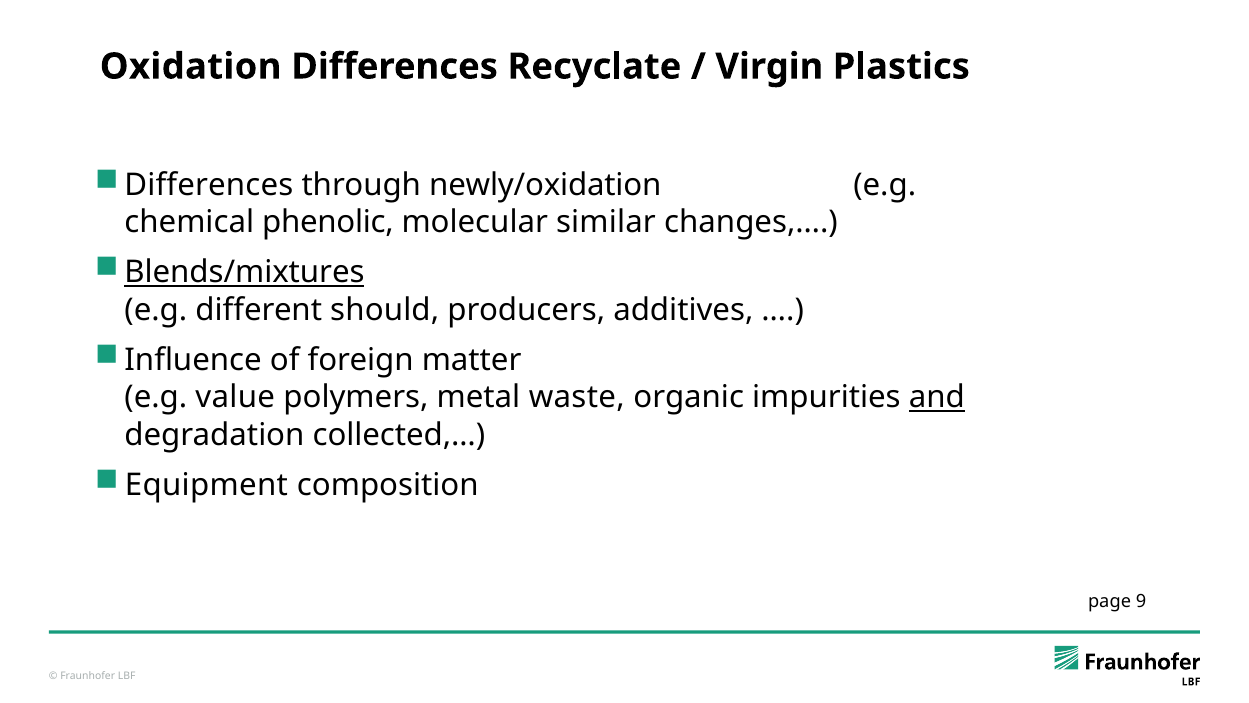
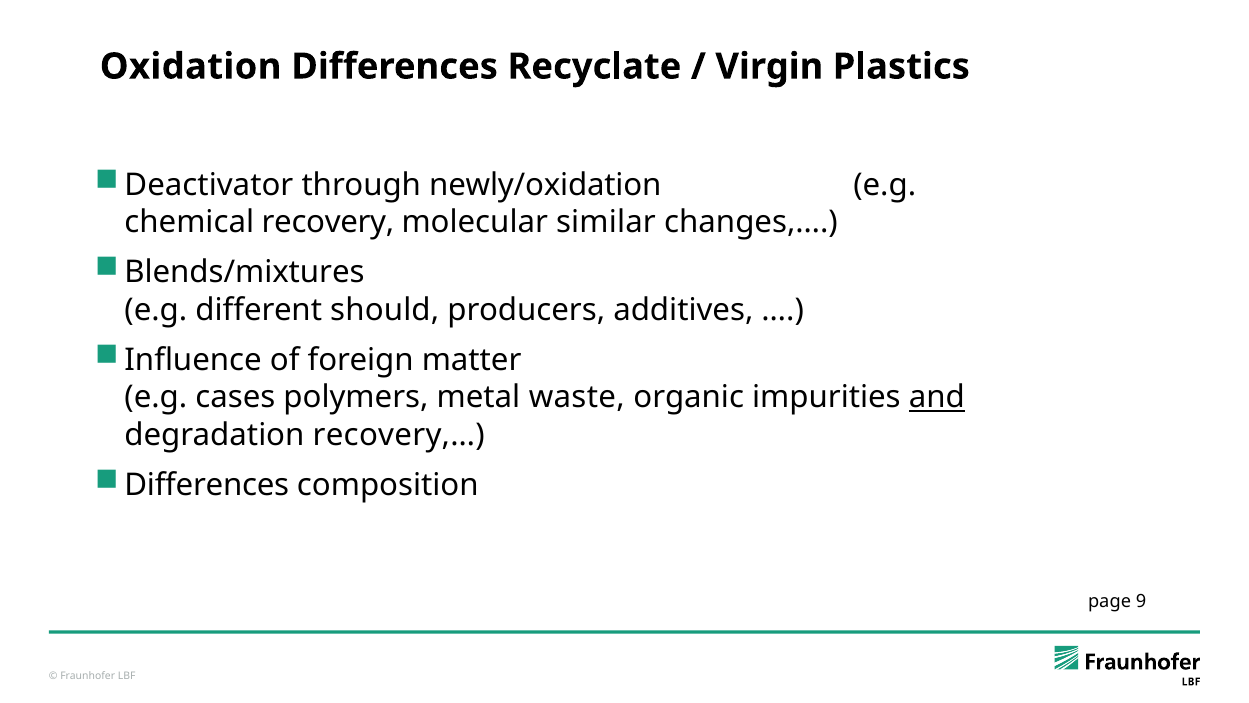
Differences at (209, 185): Differences -> Deactivator
phenolic: phenolic -> recovery
Blends/mixtures underline: present -> none
value: value -> cases
collected,…: collected,… -> recovery,…
Equipment at (206, 485): Equipment -> Differences
